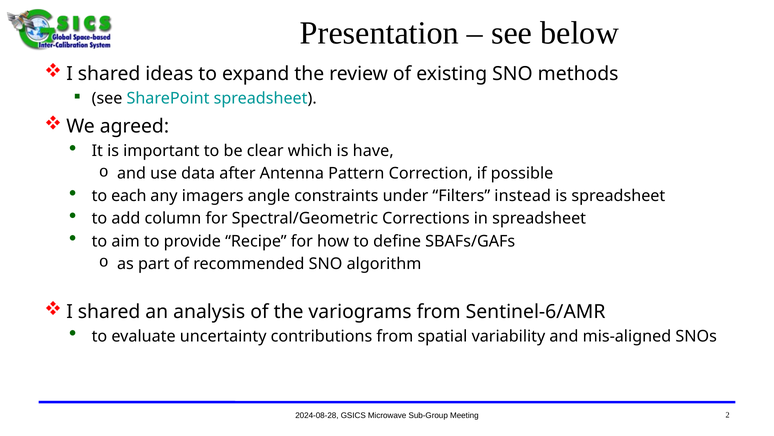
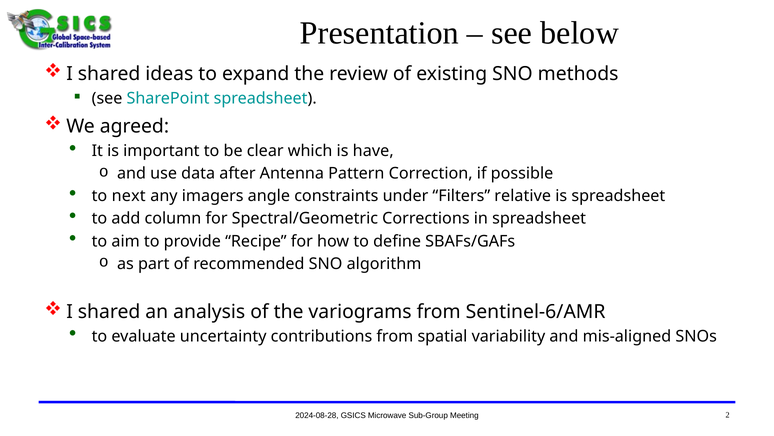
each: each -> next
instead: instead -> relative
